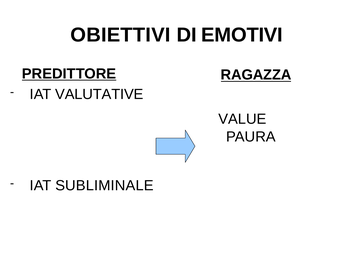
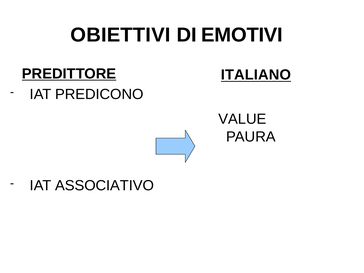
RAGAZZA: RAGAZZA -> ITALIANO
VALUTATIVE: VALUTATIVE -> PREDICONO
SUBLIMINALE: SUBLIMINALE -> ASSOCIATIVO
